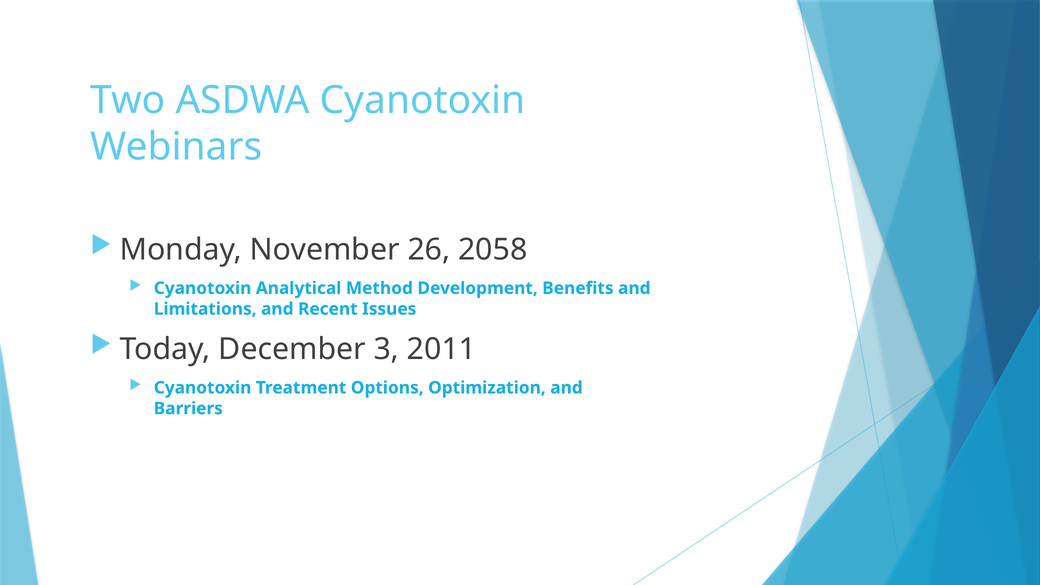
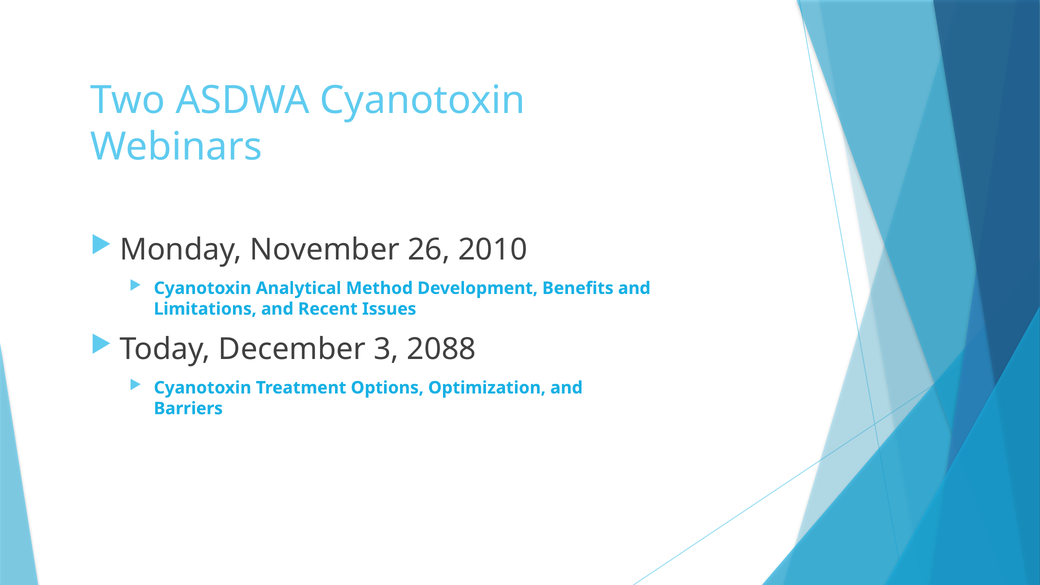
2058: 2058 -> 2010
2011: 2011 -> 2088
